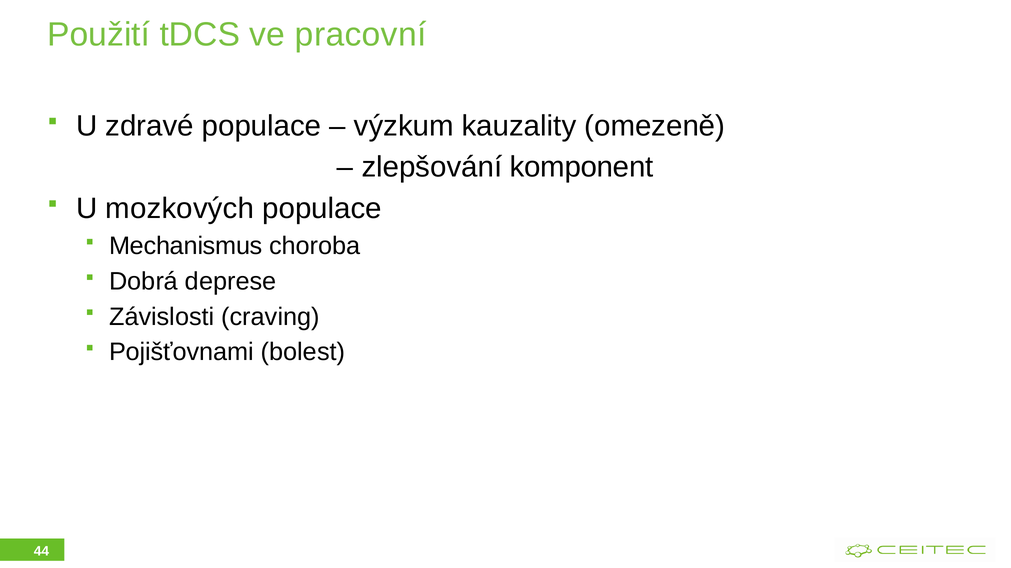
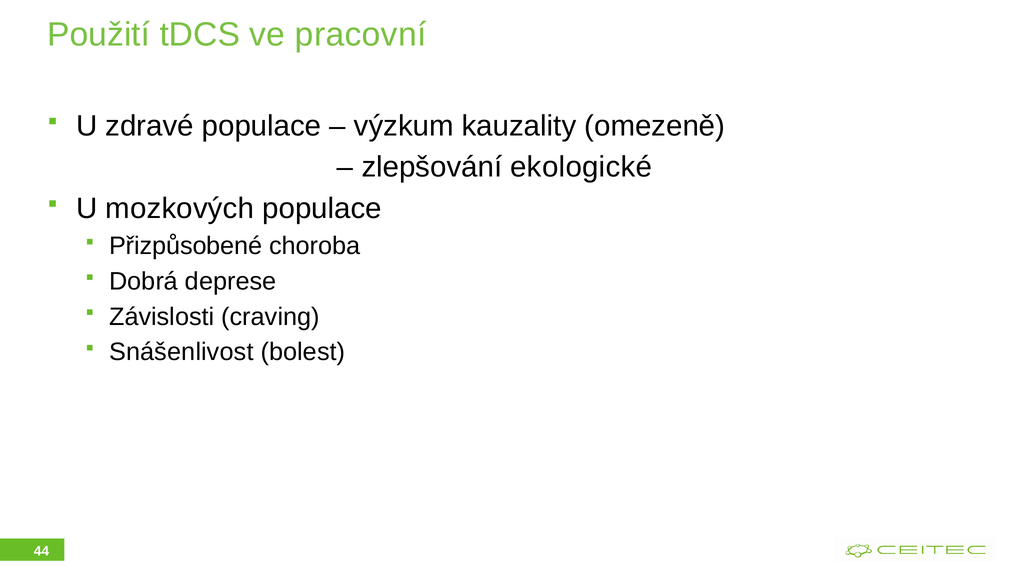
komponent: komponent -> ekologické
Mechanismus: Mechanismus -> Přizpůsobené
Pojišťovnami: Pojišťovnami -> Snášenlivost
